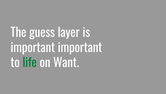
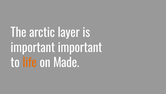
guess: guess -> arctic
life colour: green -> orange
Want: Want -> Made
